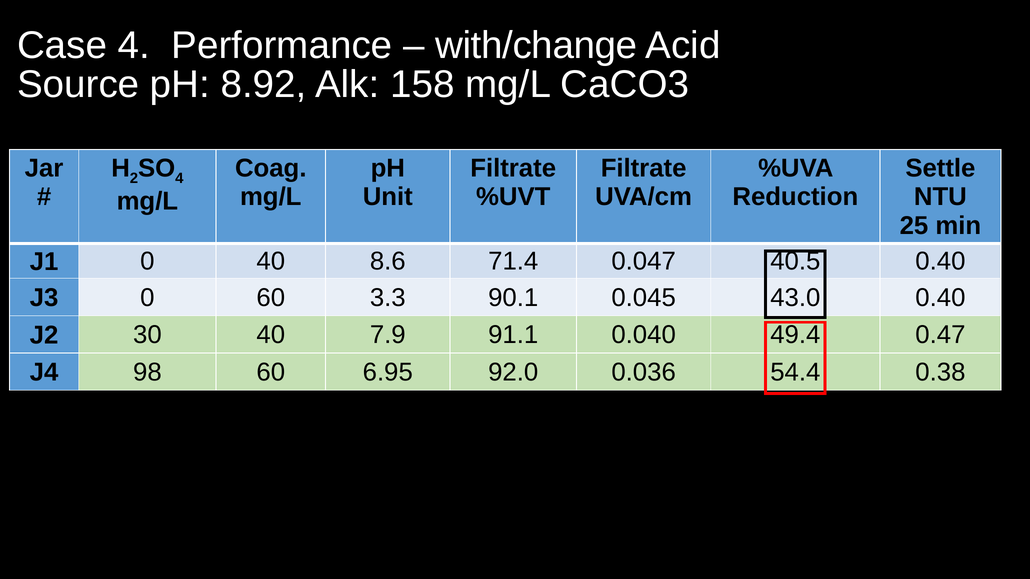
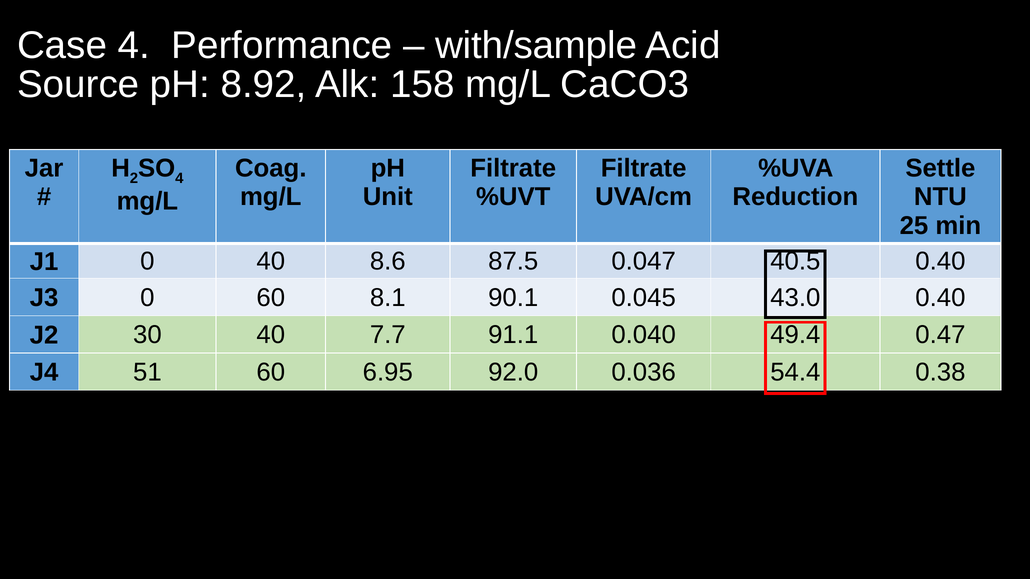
with/change: with/change -> with/sample
71.4: 71.4 -> 87.5
3.3: 3.3 -> 8.1
7.9: 7.9 -> 7.7
98: 98 -> 51
